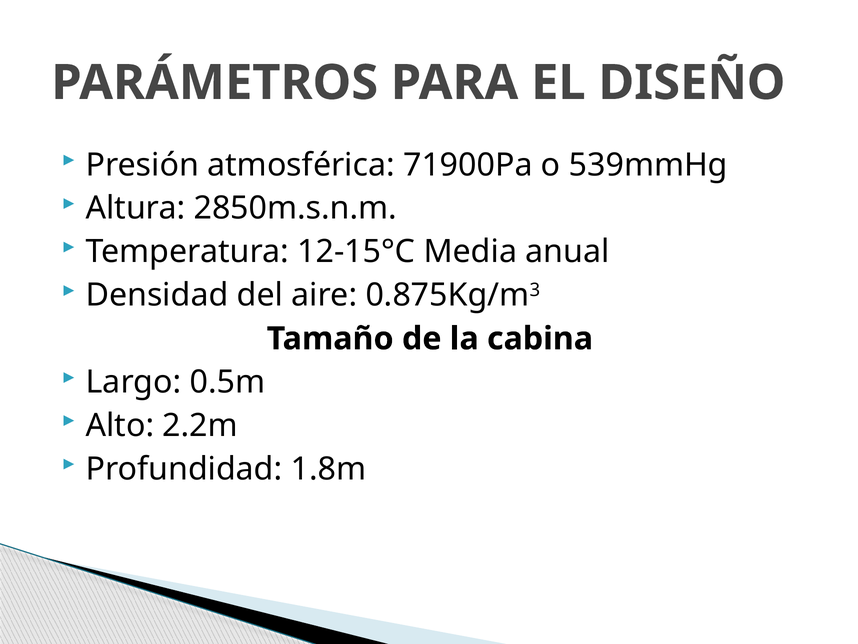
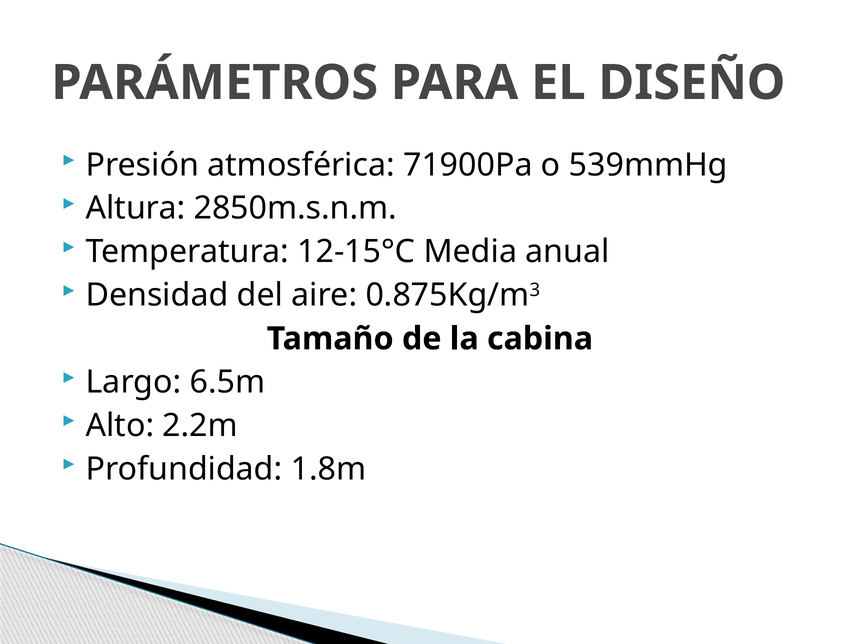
0.5m: 0.5m -> 6.5m
